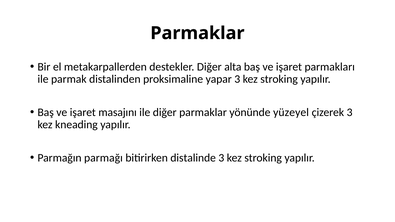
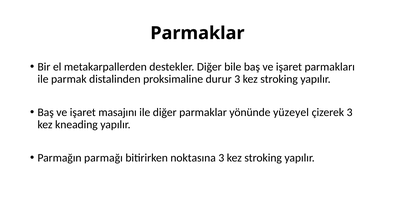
alta: alta -> bile
yapar: yapar -> durur
distalinde: distalinde -> noktasına
